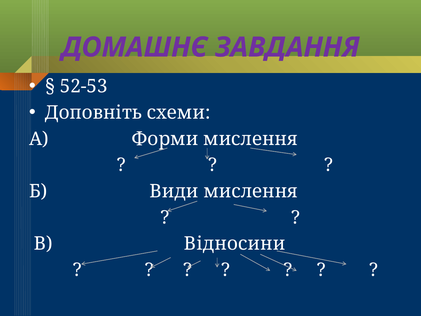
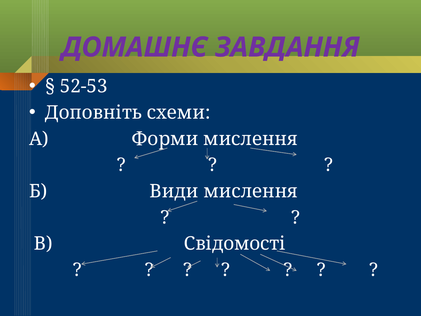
Відносини: Відносини -> Свідомості
